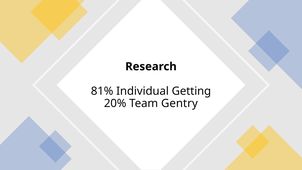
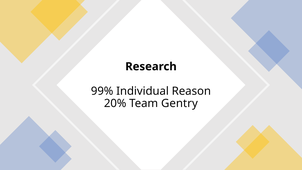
81%: 81% -> 99%
Getting: Getting -> Reason
